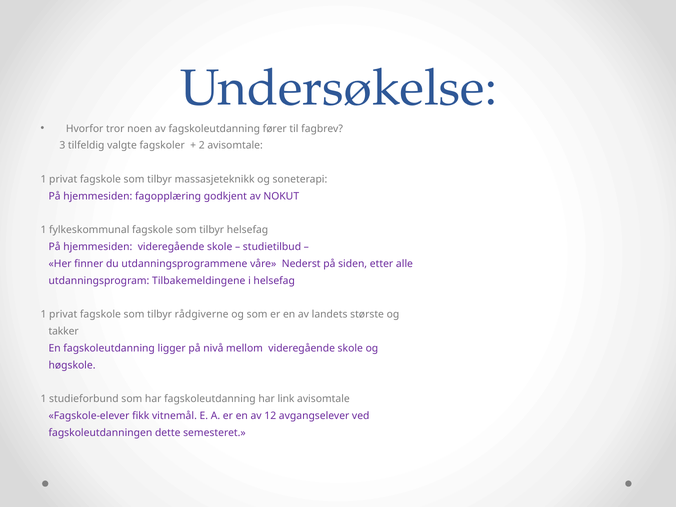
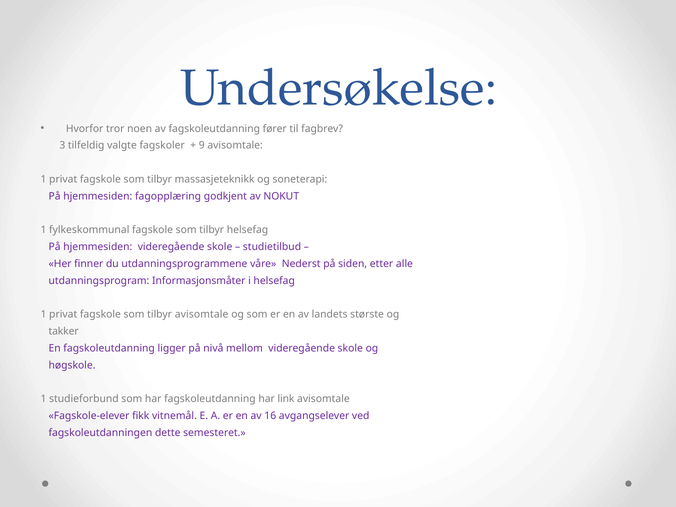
2: 2 -> 9
Tilbakemeldingene: Tilbakemeldingene -> Informasjonsmåter
tilbyr rådgiverne: rådgiverne -> avisomtale
12: 12 -> 16
